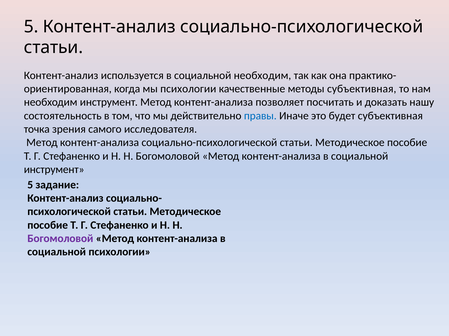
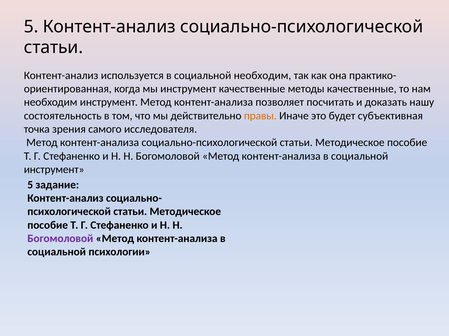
мы психологии: психологии -> инструмент
методы субъективная: субъективная -> качественные
правы colour: blue -> orange
